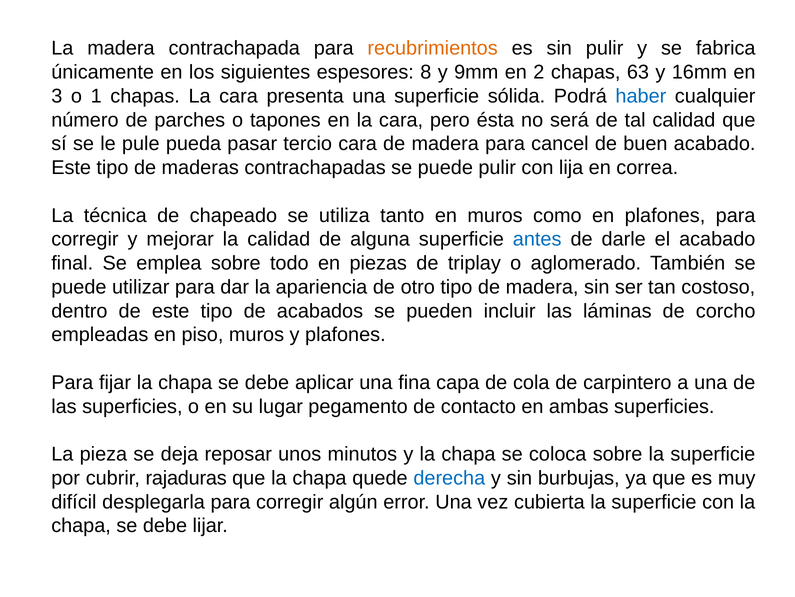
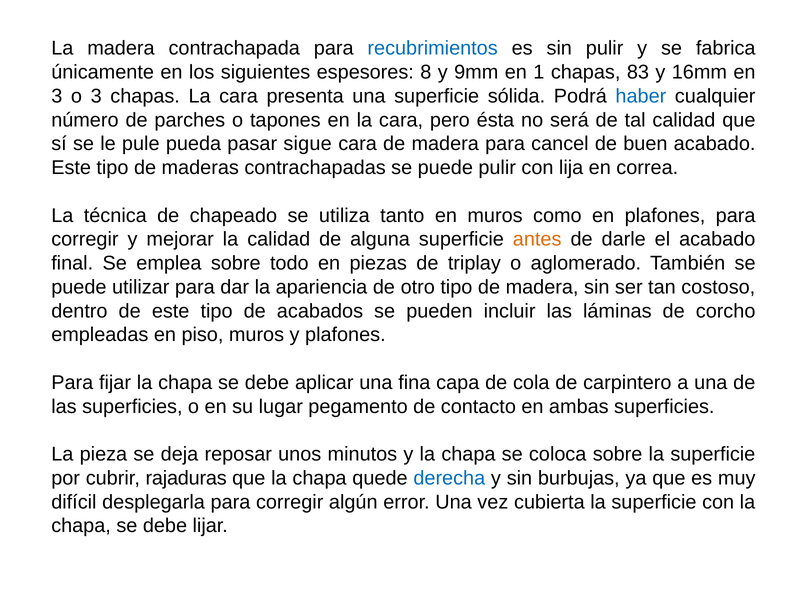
recubrimientos colour: orange -> blue
2: 2 -> 1
63: 63 -> 83
o 1: 1 -> 3
tercio: tercio -> sigue
antes colour: blue -> orange
